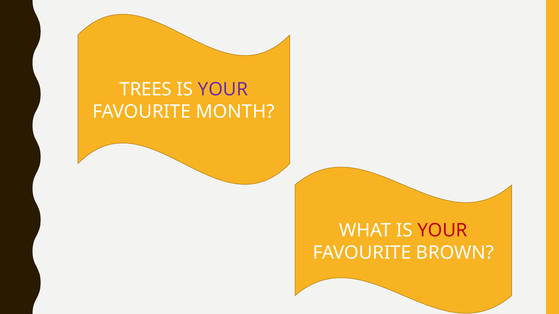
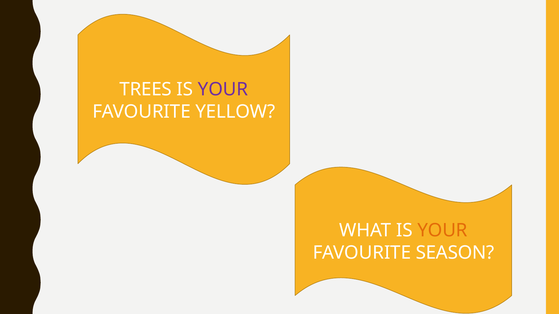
MONTH: MONTH -> YELLOW
YOUR at (443, 231) colour: red -> orange
BROWN: BROWN -> SEASON
